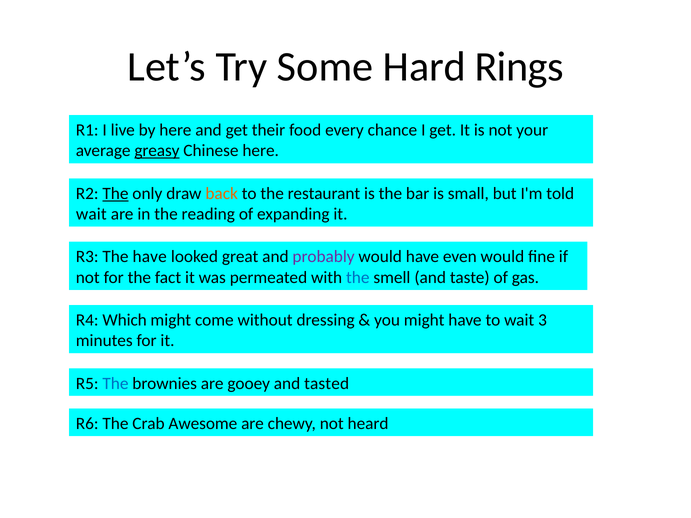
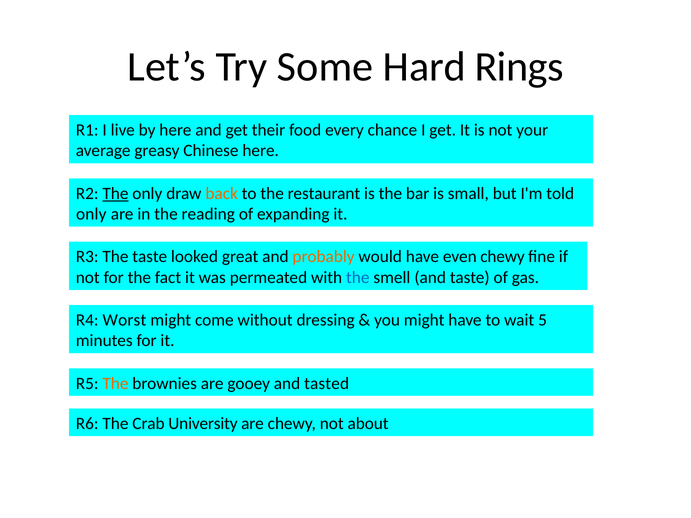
greasy underline: present -> none
wait at (91, 214): wait -> only
The have: have -> taste
probably colour: purple -> orange
even would: would -> chewy
Which: Which -> Worst
3: 3 -> 5
The at (115, 383) colour: blue -> orange
Awesome: Awesome -> University
heard: heard -> about
